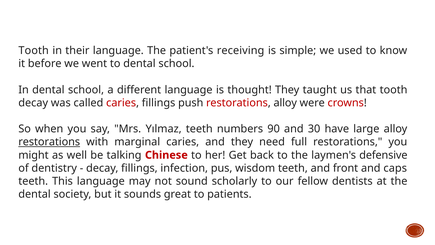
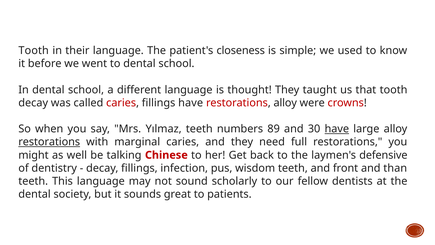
receiving: receiving -> closeness
fillings push: push -> have
90: 90 -> 89
have at (337, 129) underline: none -> present
caps: caps -> than
